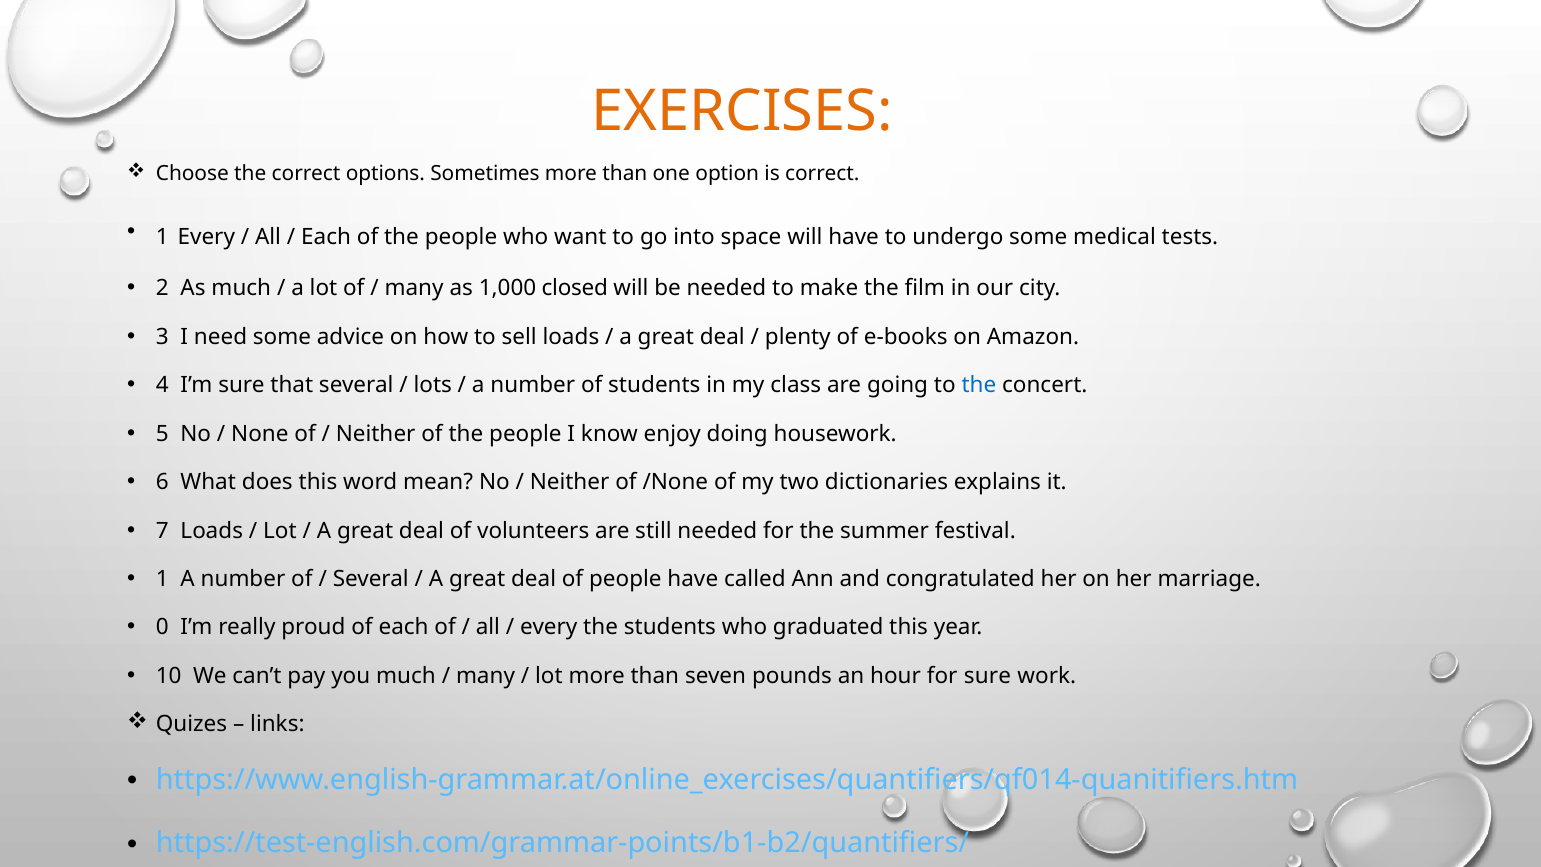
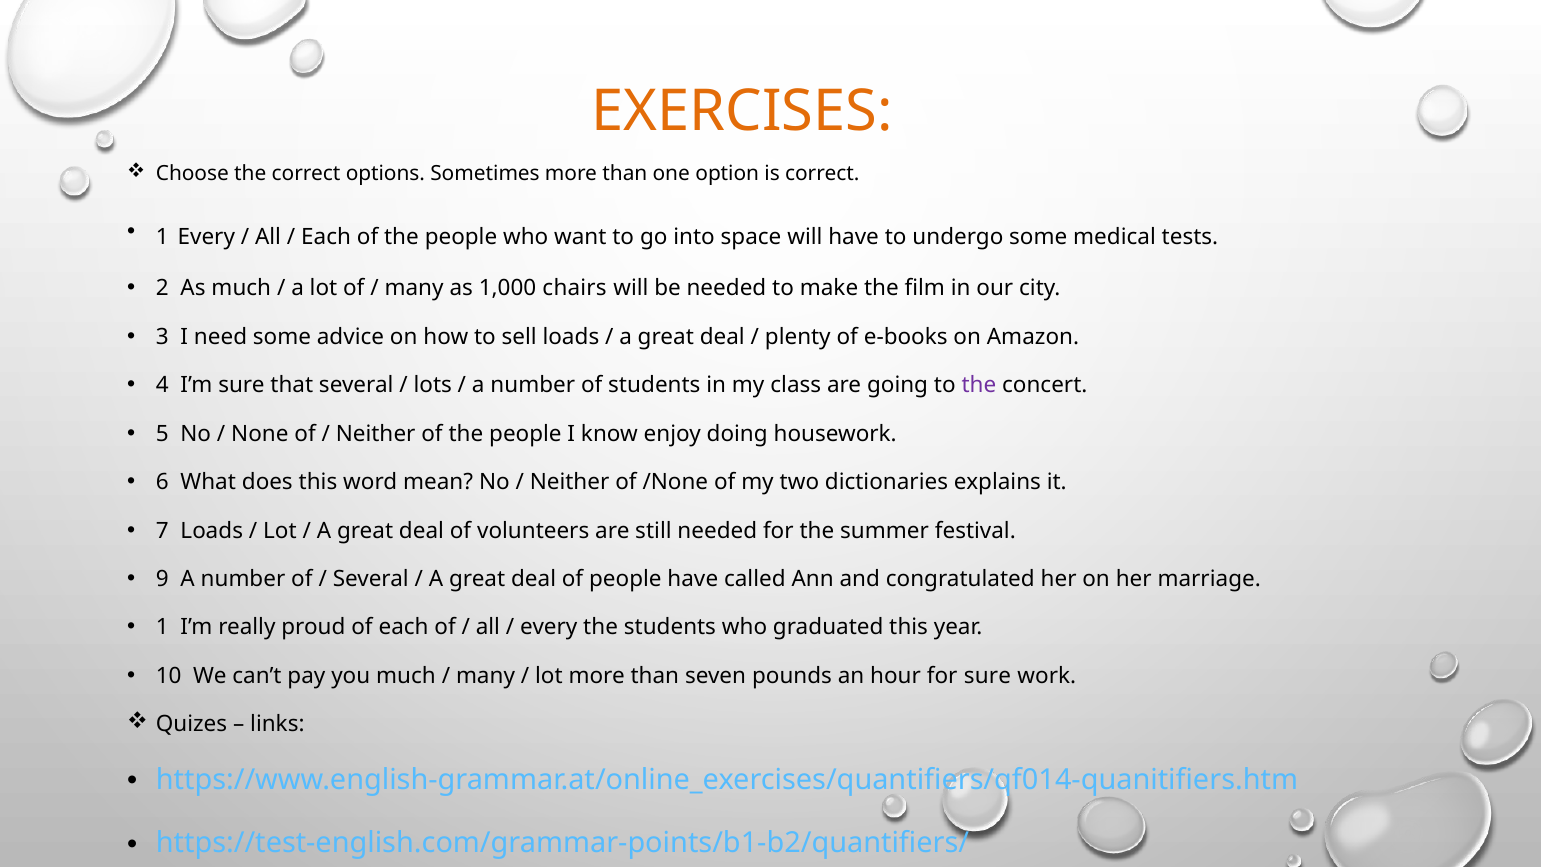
closed: closed -> chairs
the at (979, 385) colour: blue -> purple
1 at (162, 579): 1 -> 9
0 at (162, 627): 0 -> 1
